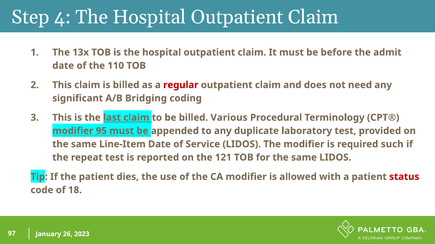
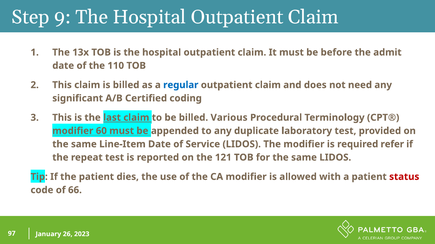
4: 4 -> 9
regular colour: red -> blue
Bridging: Bridging -> Certified
95: 95 -> 60
such: such -> refer
18: 18 -> 66
